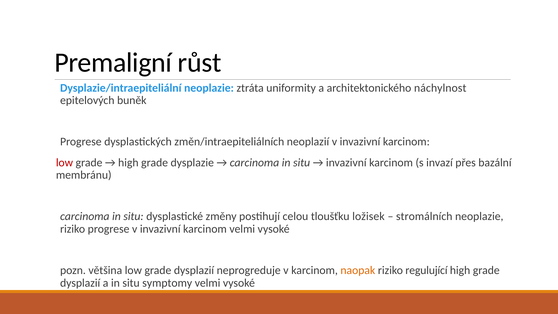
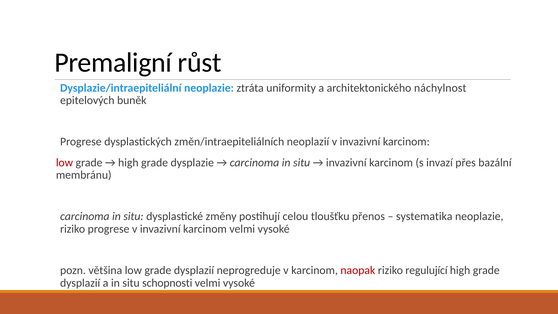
ložisek: ložisek -> přenos
stromálních: stromálních -> systematika
naopak colour: orange -> red
symptomy: symptomy -> schopnosti
